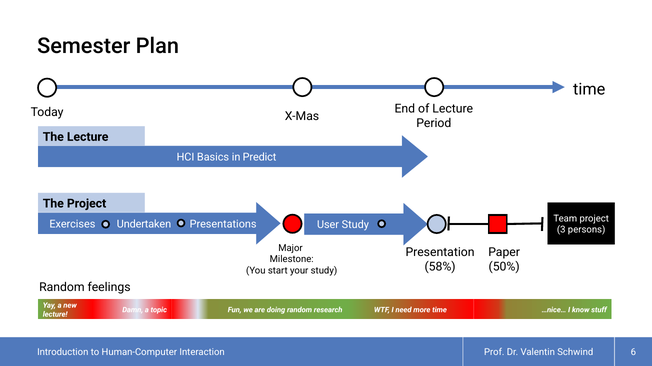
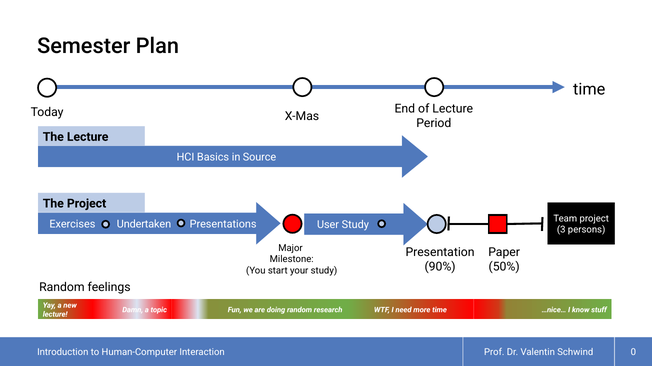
Predict: Predict -> Source
58%: 58% -> 90%
6: 6 -> 0
